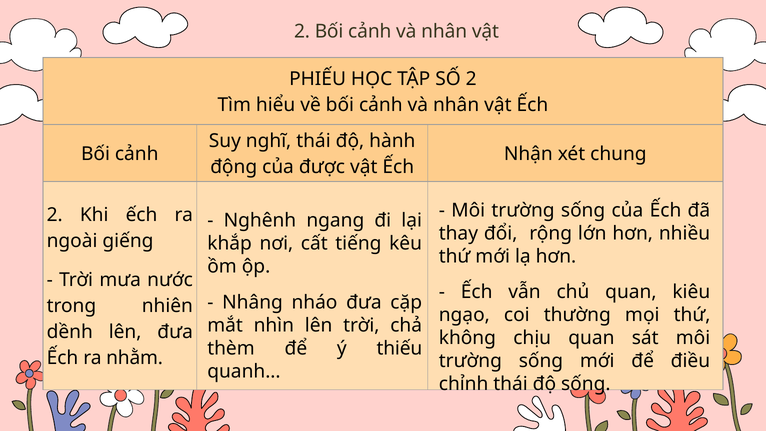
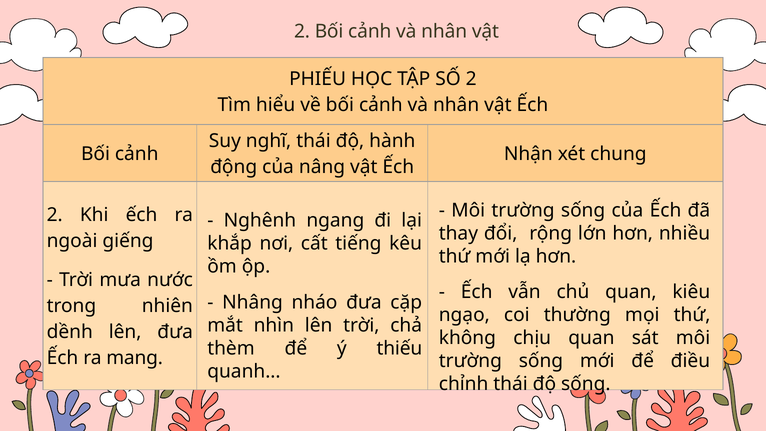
được: được -> nâng
nhằm: nhằm -> mang
